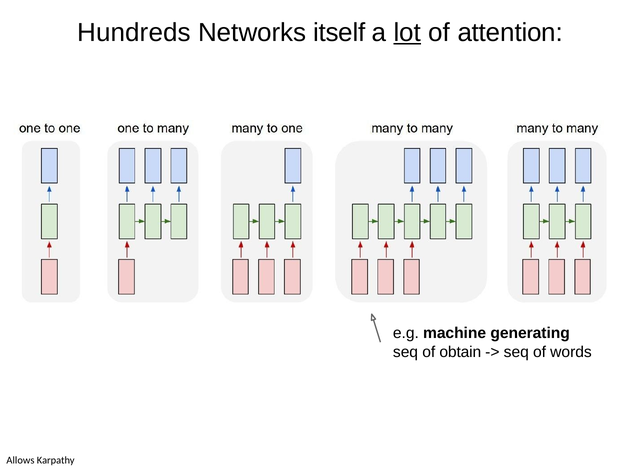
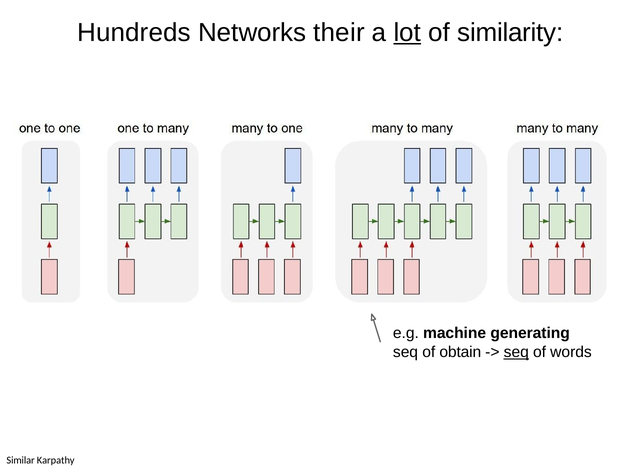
itself: itself -> their
attention: attention -> similarity
seq at (516, 352) underline: none -> present
Allows: Allows -> Similar
